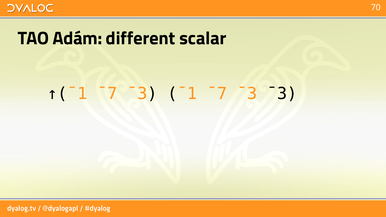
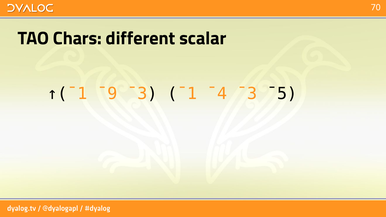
Adám: Adám -> Chars
↑(¯1 ¯7: ¯7 -> ¯9
¯1 ¯7: ¯7 -> ¯4
¯3 ¯3: ¯3 -> ¯5
